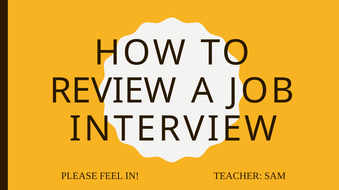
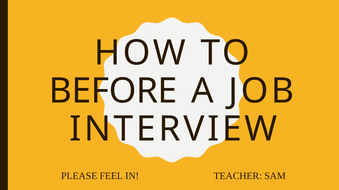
REVIEW: REVIEW -> BEFORE
